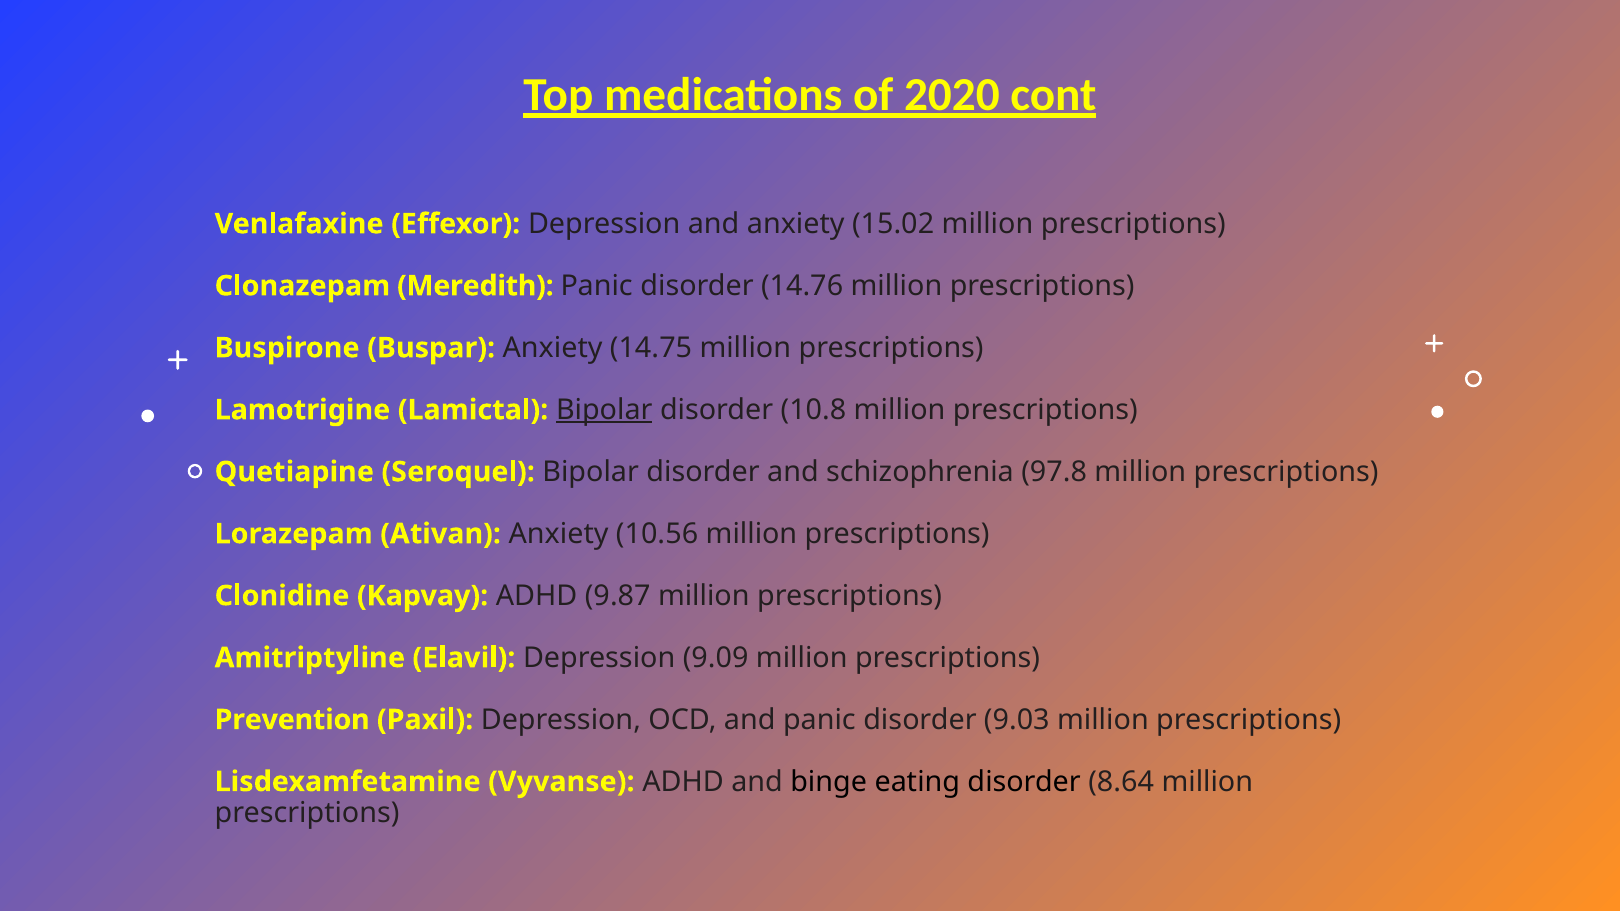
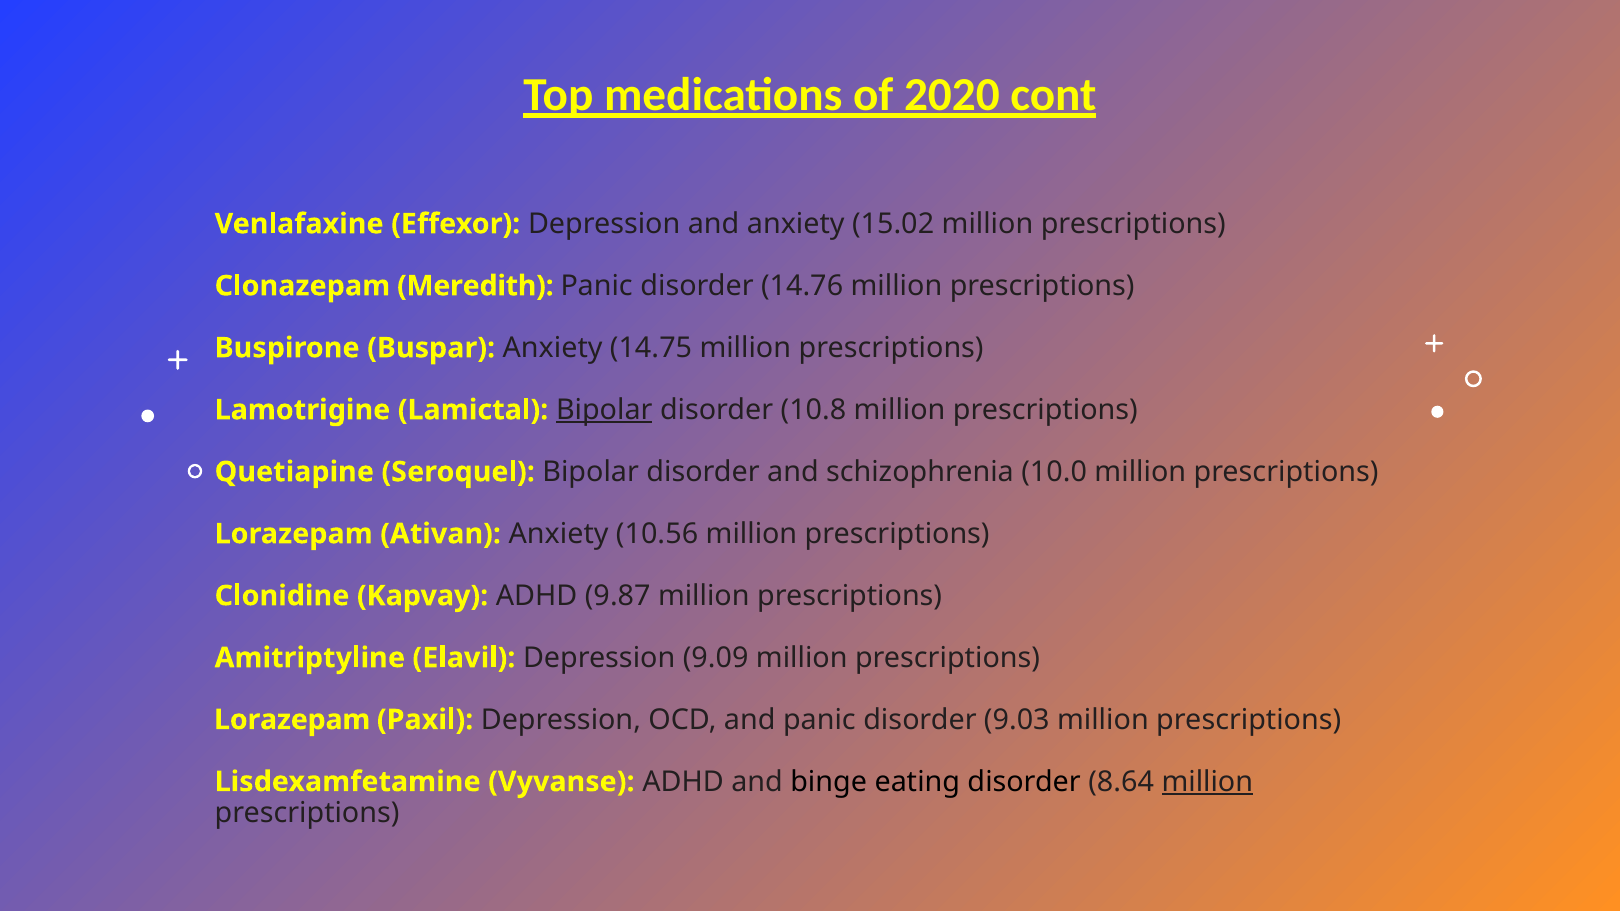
97.8: 97.8 -> 10.0
Prevention at (292, 720): Prevention -> Lorazepam
million at (1207, 782) underline: none -> present
